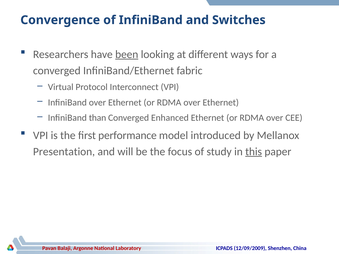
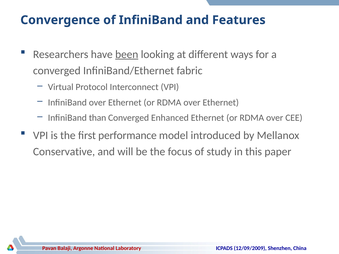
Switches: Switches -> Features
Presentation: Presentation -> Conservative
this underline: present -> none
